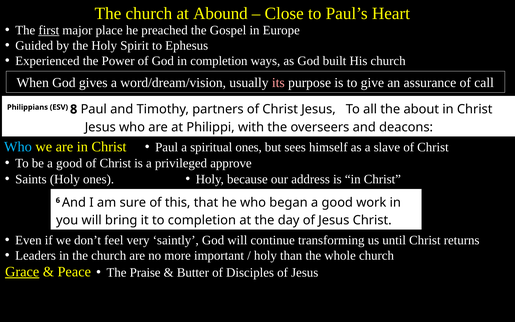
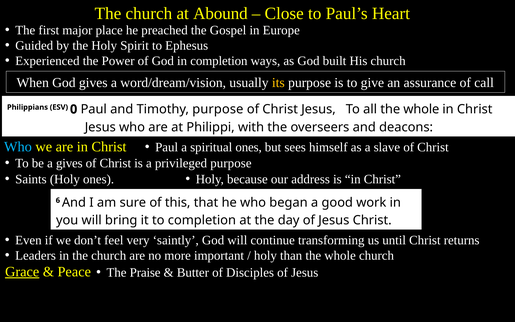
first underline: present -> none
its colour: pink -> yellow
8: 8 -> 0
Timothy partners: partners -> purpose
all the about: about -> whole
be a good: good -> gives
privileged approve: approve -> purpose
